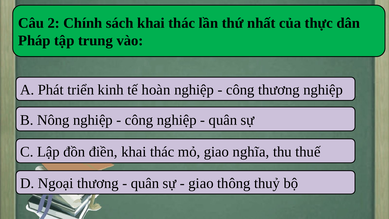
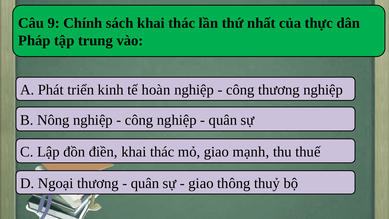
2: 2 -> 9
nghĩa: nghĩa -> mạnh
